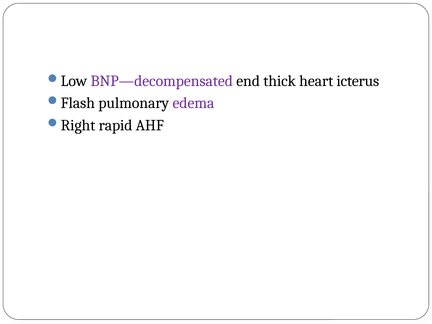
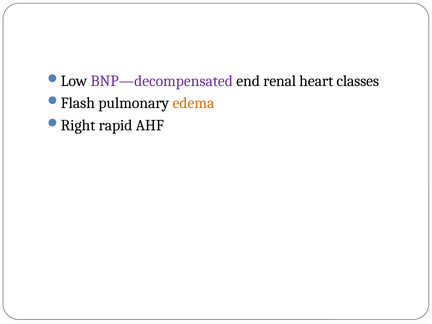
thick: thick -> renal
icterus: icterus -> classes
edema colour: purple -> orange
